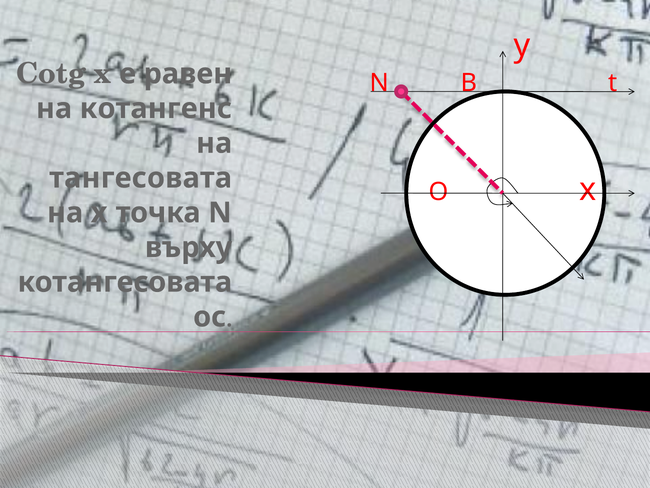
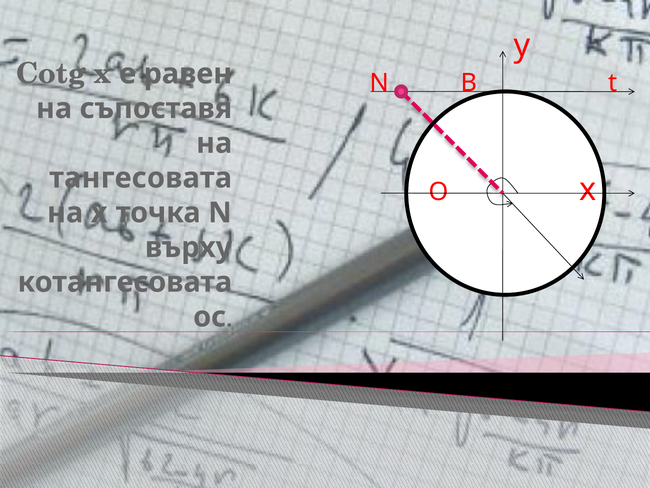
котангенс: котангенс -> съпоставя
